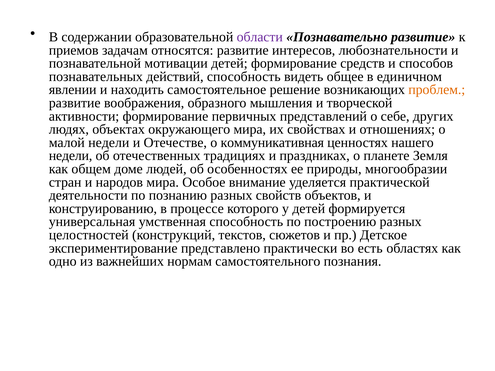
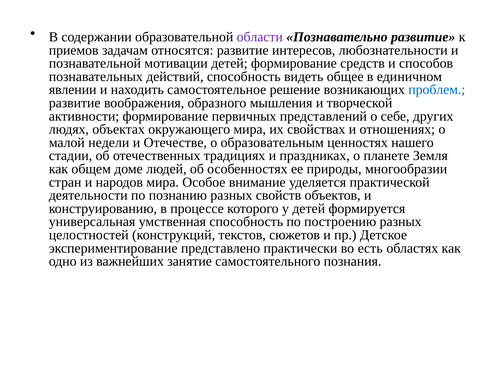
проблем colour: orange -> blue
коммуникативная: коммуникативная -> образовательным
недели at (71, 156): недели -> стадии
нормам: нормам -> занятие
